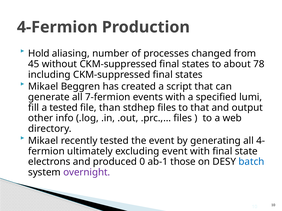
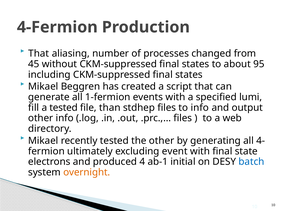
Hold at (39, 54): Hold -> That
78: 78 -> 95
7-fermion: 7-fermion -> 1-fermion
to that: that -> info
the event: event -> other
0: 0 -> 4
those: those -> initial
overnight colour: purple -> orange
